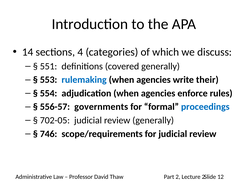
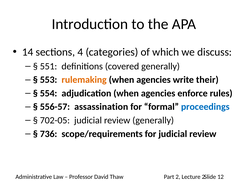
rulemaking colour: blue -> orange
governments: governments -> assassination
746: 746 -> 736
